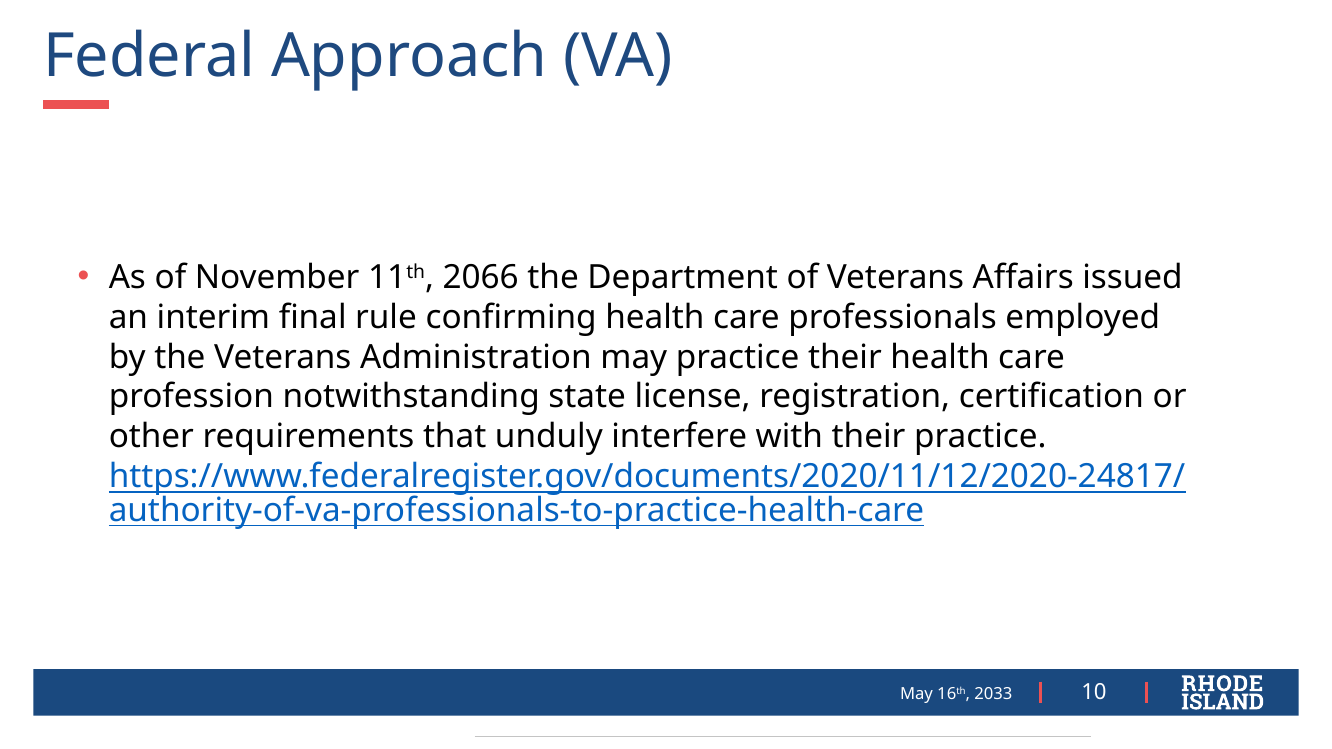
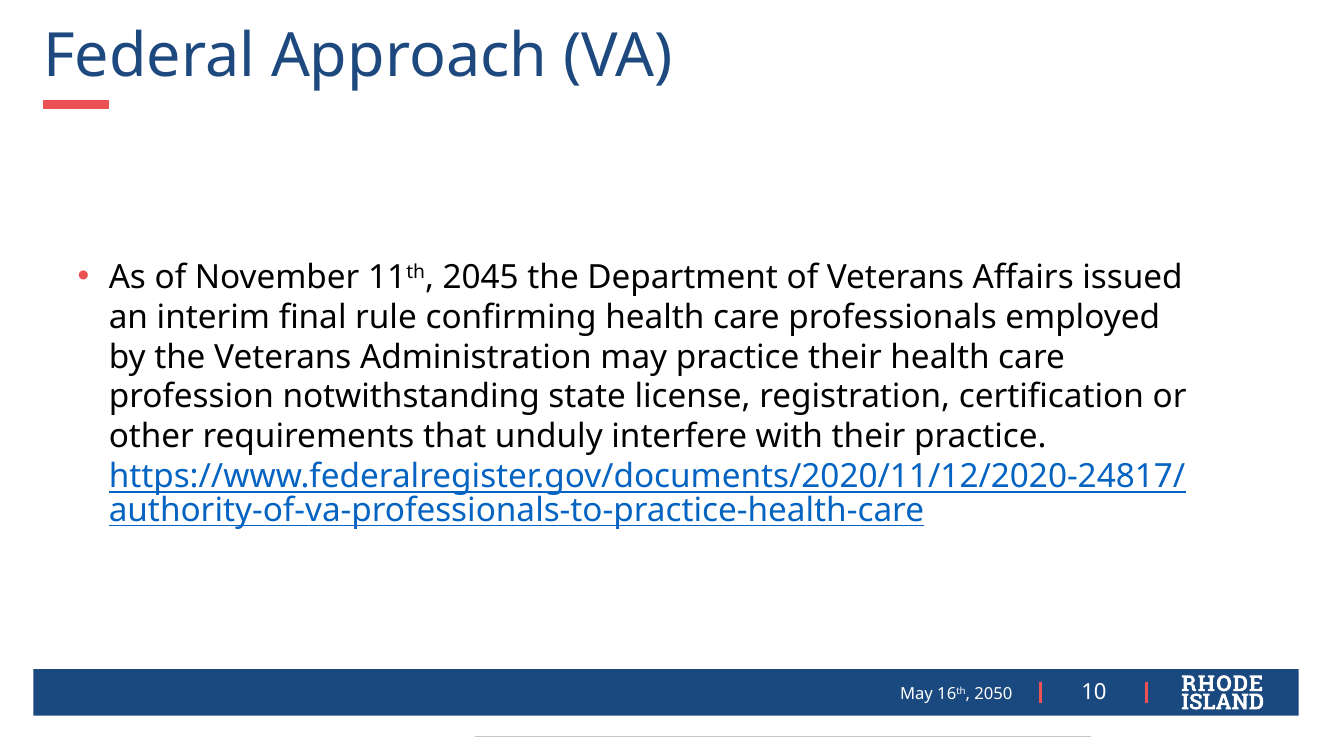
2066: 2066 -> 2045
2033: 2033 -> 2050
